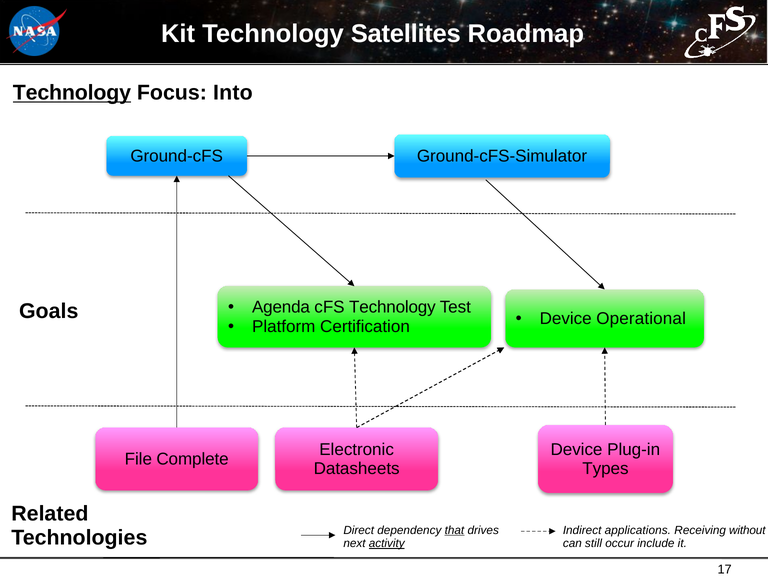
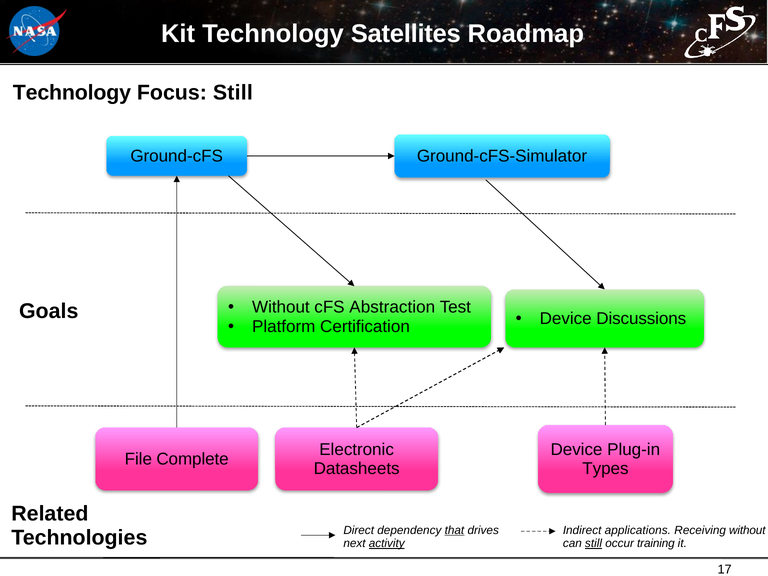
Technology at (72, 93) underline: present -> none
Focus Into: Into -> Still
Agenda at (281, 307): Agenda -> Without
cFS Technology: Technology -> Abstraction
Operational: Operational -> Discussions
still at (594, 543) underline: none -> present
include: include -> training
